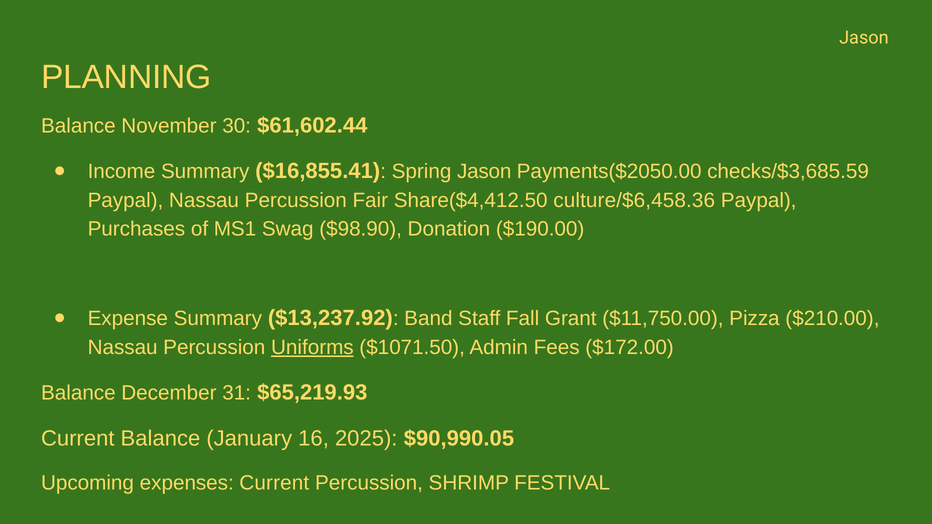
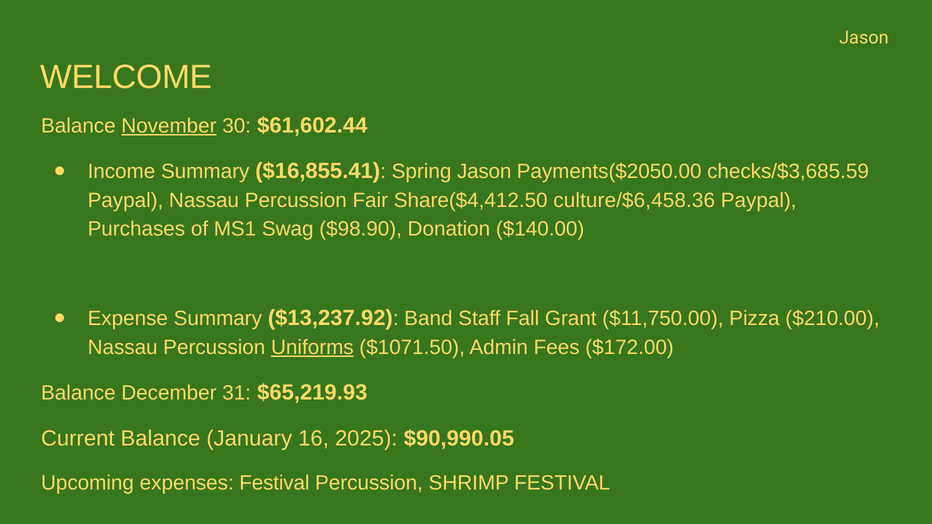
PLANNING: PLANNING -> WELCOME
November underline: none -> present
$190.00: $190.00 -> $140.00
expenses Current: Current -> Festival
